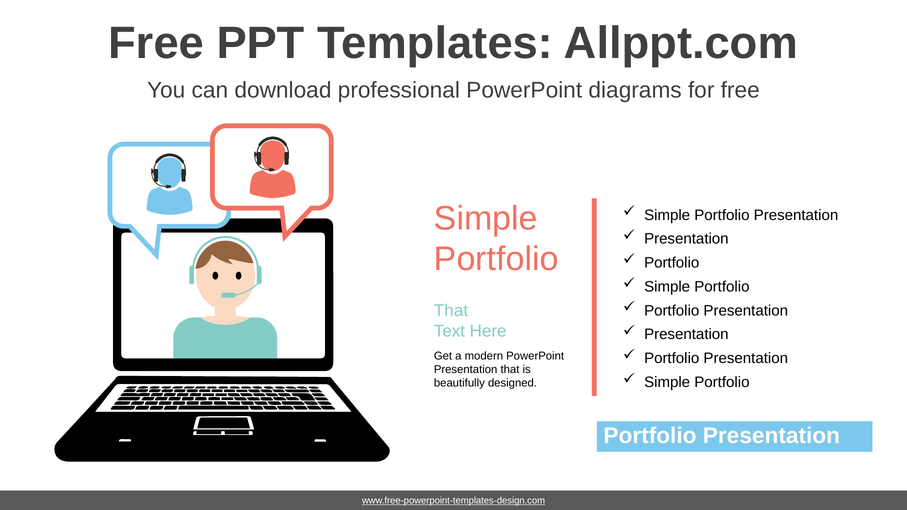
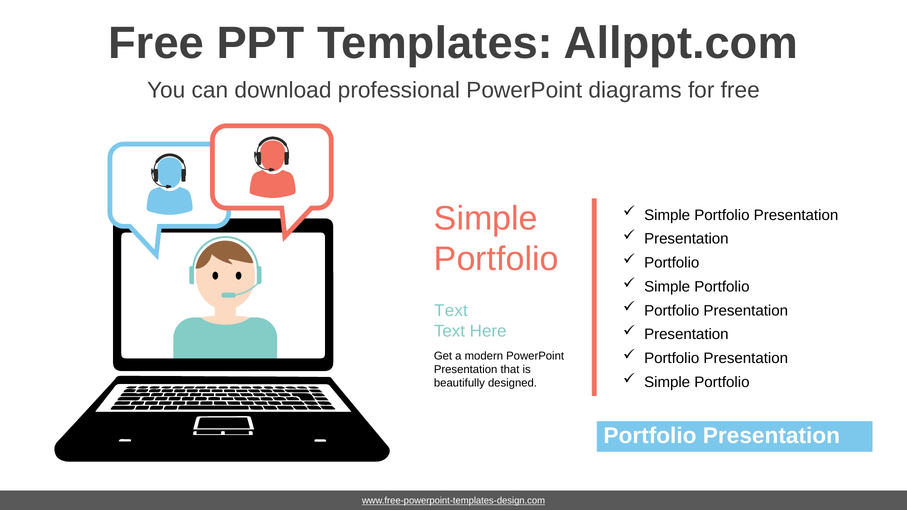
That at (451, 311): That -> Text
